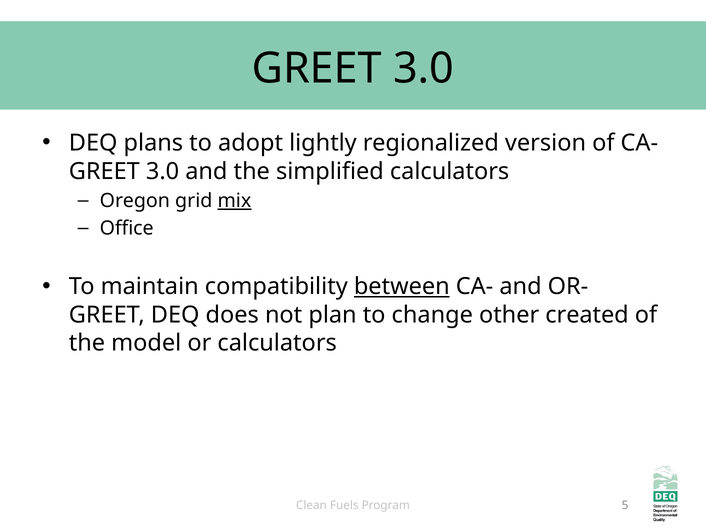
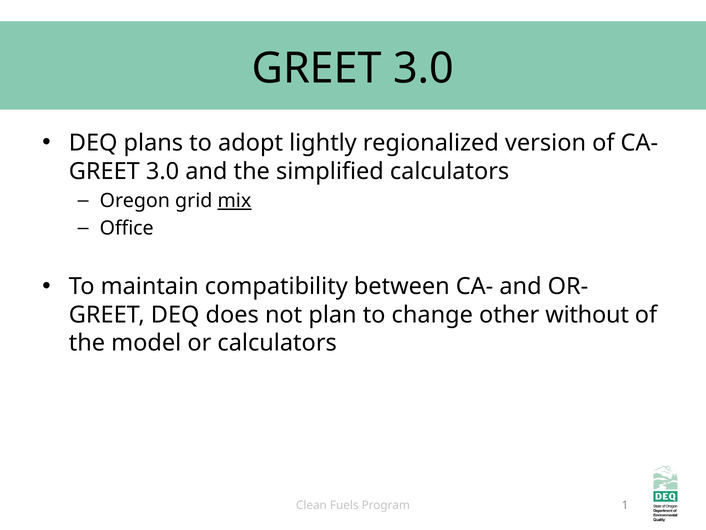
between underline: present -> none
created: created -> without
5: 5 -> 1
